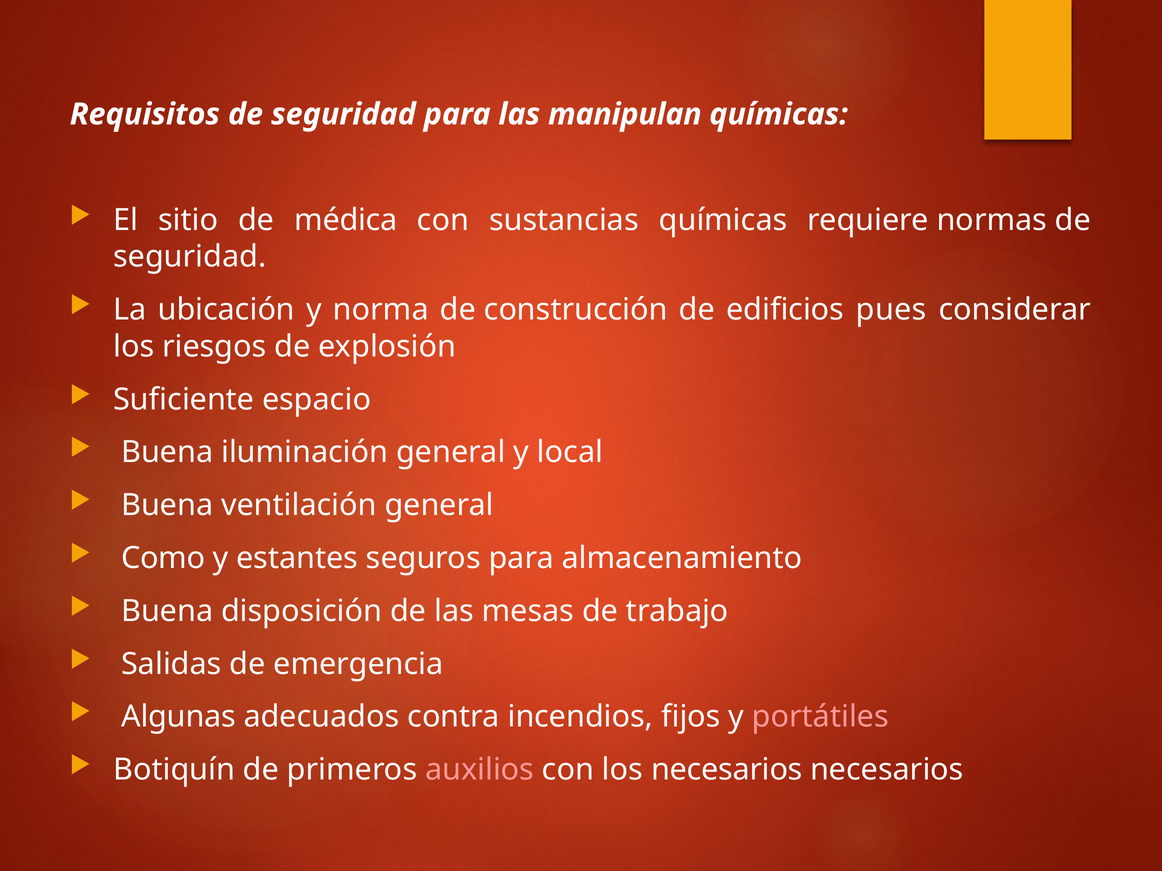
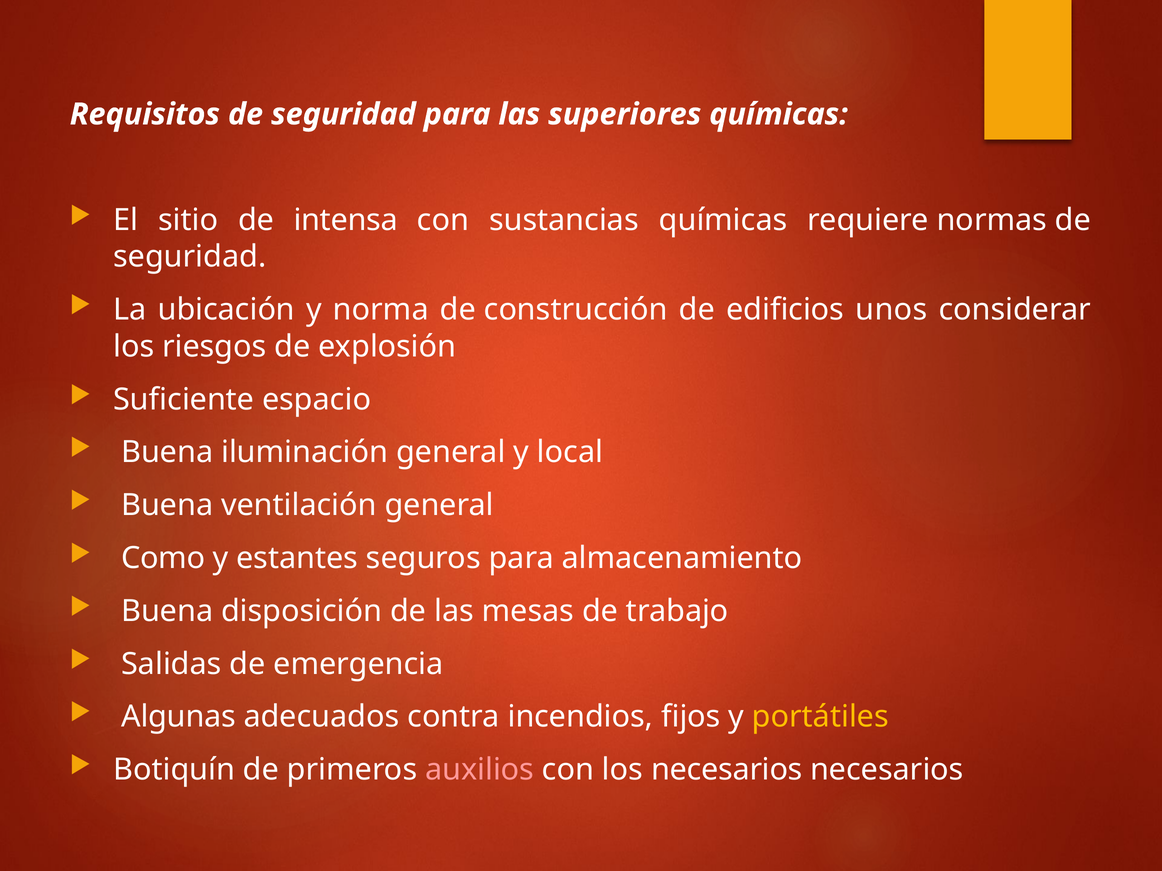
manipulan: manipulan -> superiores
médica: médica -> intensa
pues: pues -> unos
portátiles colour: pink -> yellow
